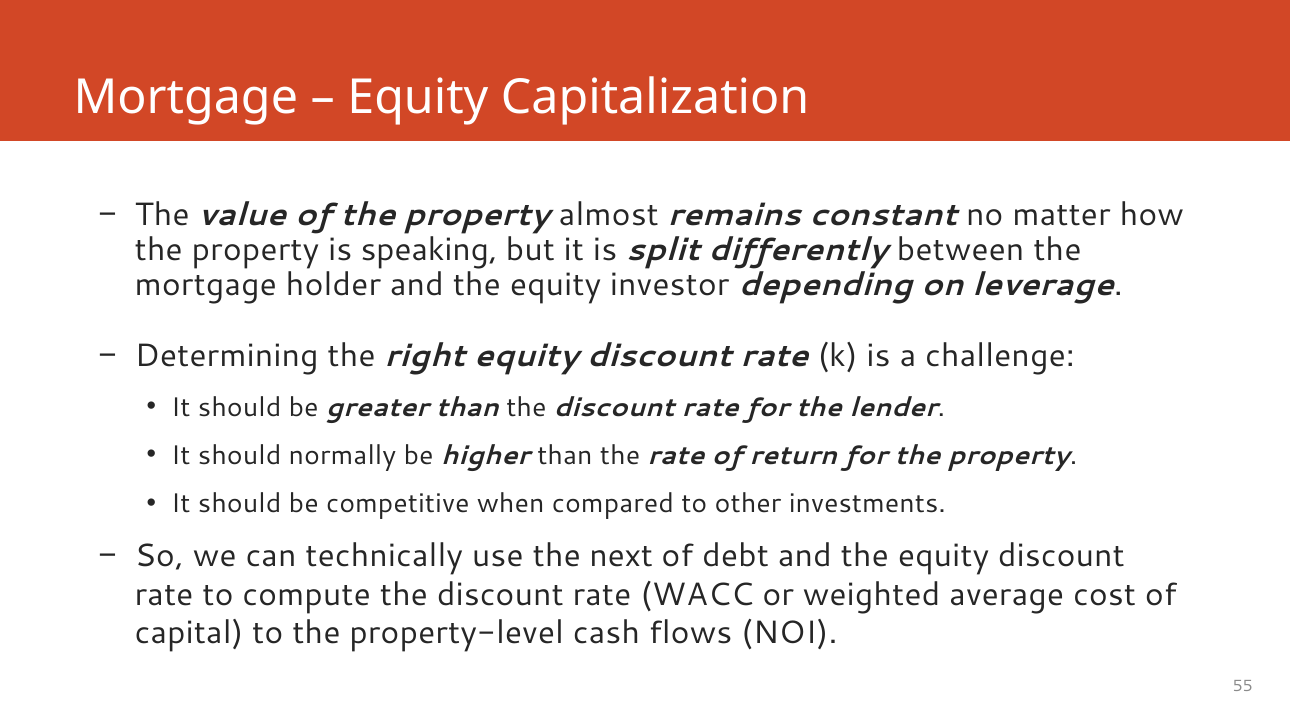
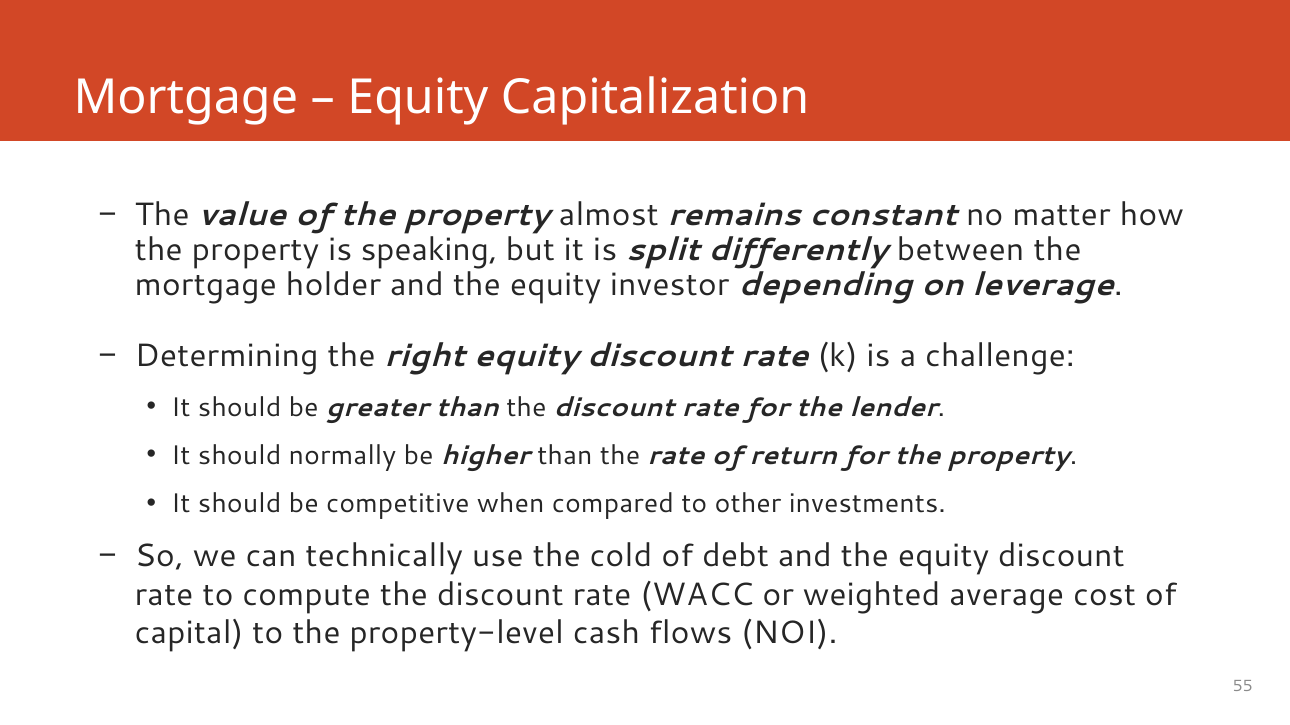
next: next -> cold
